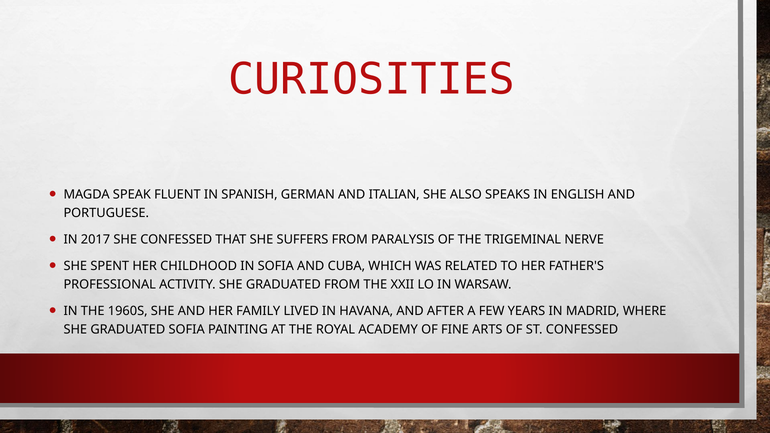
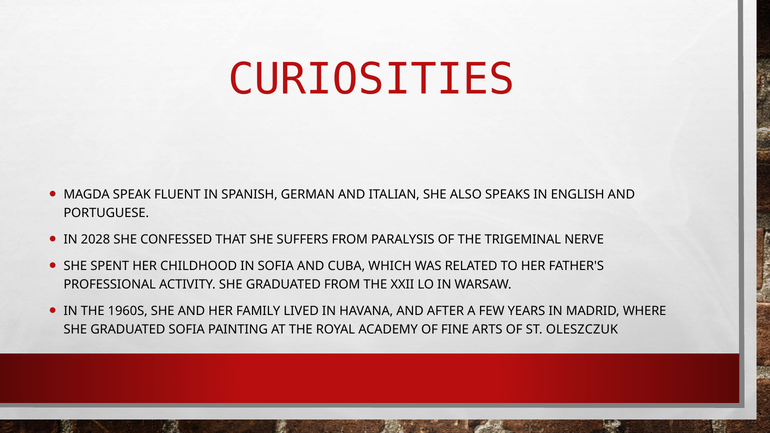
2017: 2017 -> 2028
ST CONFESSED: CONFESSED -> OLESZCZUK
